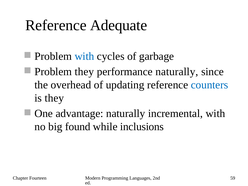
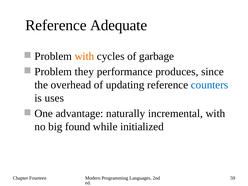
with at (84, 56) colour: blue -> orange
performance naturally: naturally -> produces
is they: they -> uses
inclusions: inclusions -> initialized
